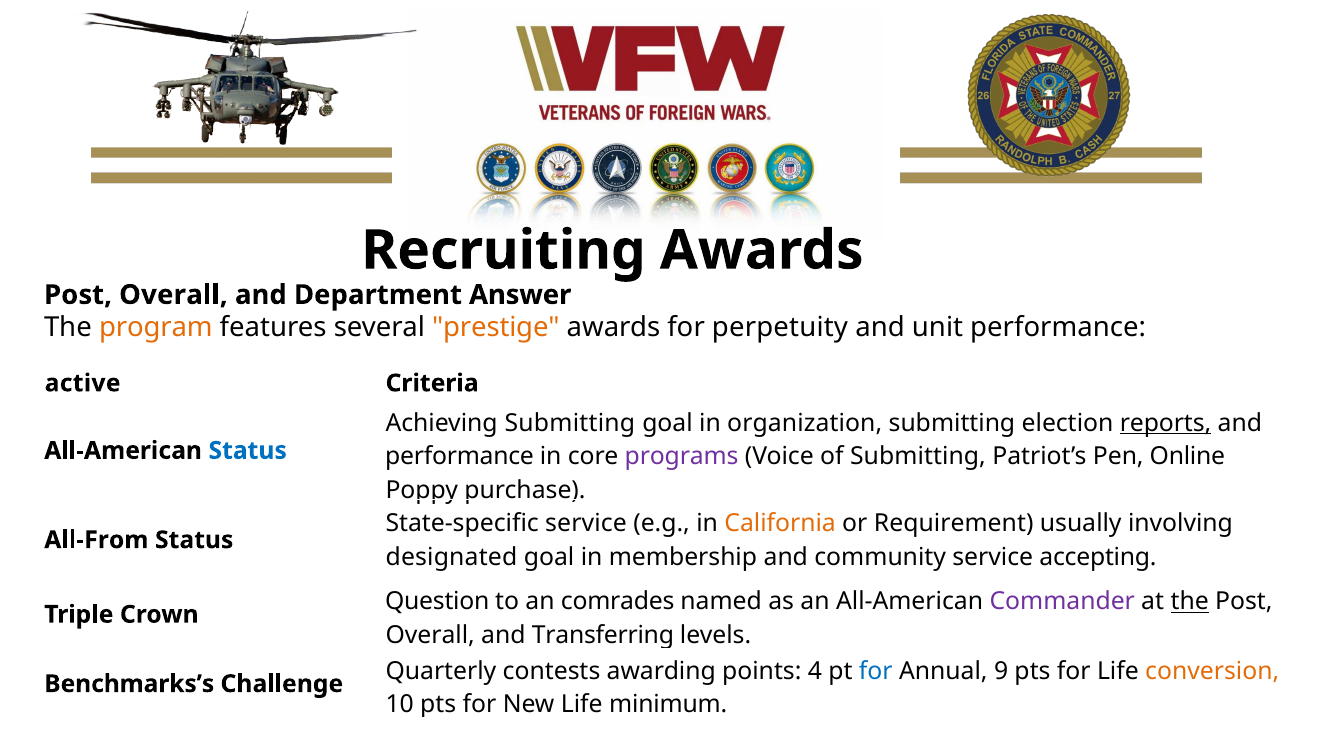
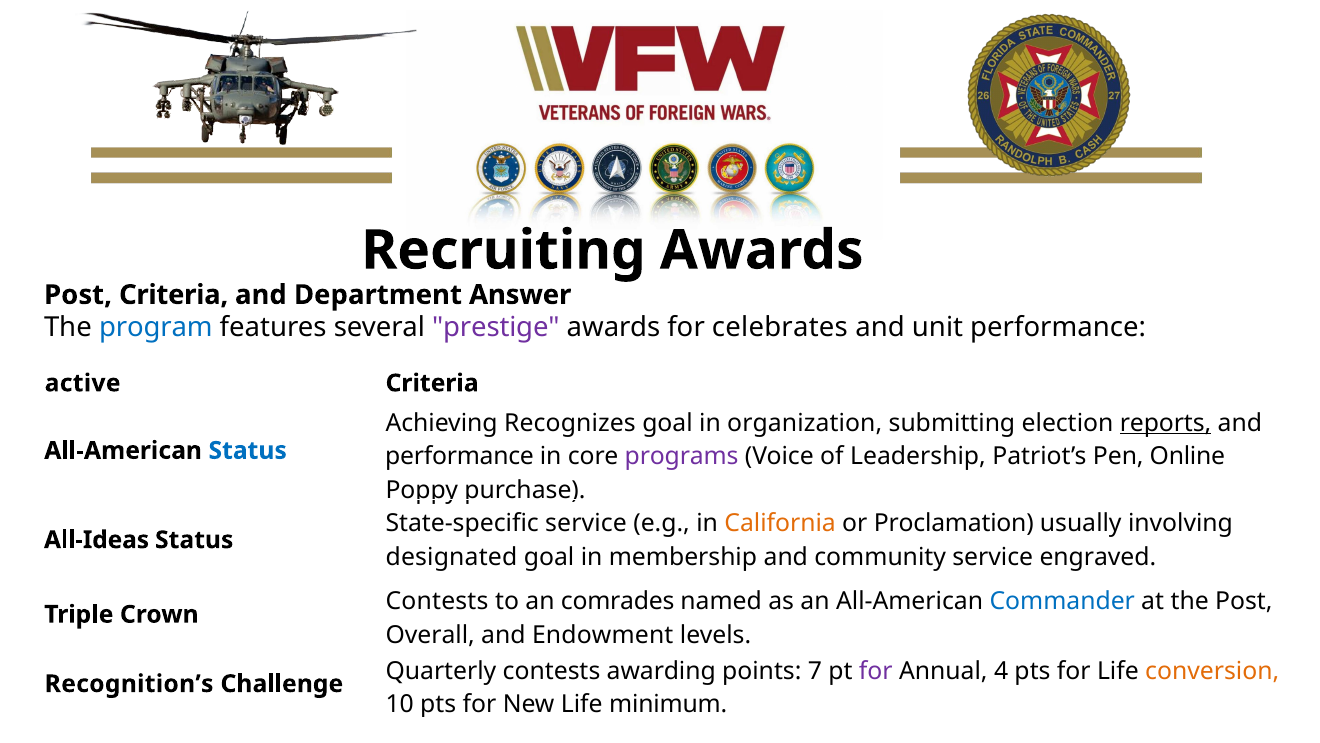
Overall at (173, 295): Overall -> Criteria
program colour: orange -> blue
prestige colour: orange -> purple
perpetuity: perpetuity -> celebrates
Achieving Submitting: Submitting -> Recognizes
of Submitting: Submitting -> Leadership
Requirement: Requirement -> Proclamation
All-From: All-From -> All-Ideas
accepting: accepting -> engraved
Question at (437, 601): Question -> Contests
Commander colour: purple -> blue
the at (1190, 601) underline: present -> none
Transferring: Transferring -> Endowment
4: 4 -> 7
for at (876, 671) colour: blue -> purple
9: 9 -> 4
Benchmarks’s: Benchmarks’s -> Recognition’s
